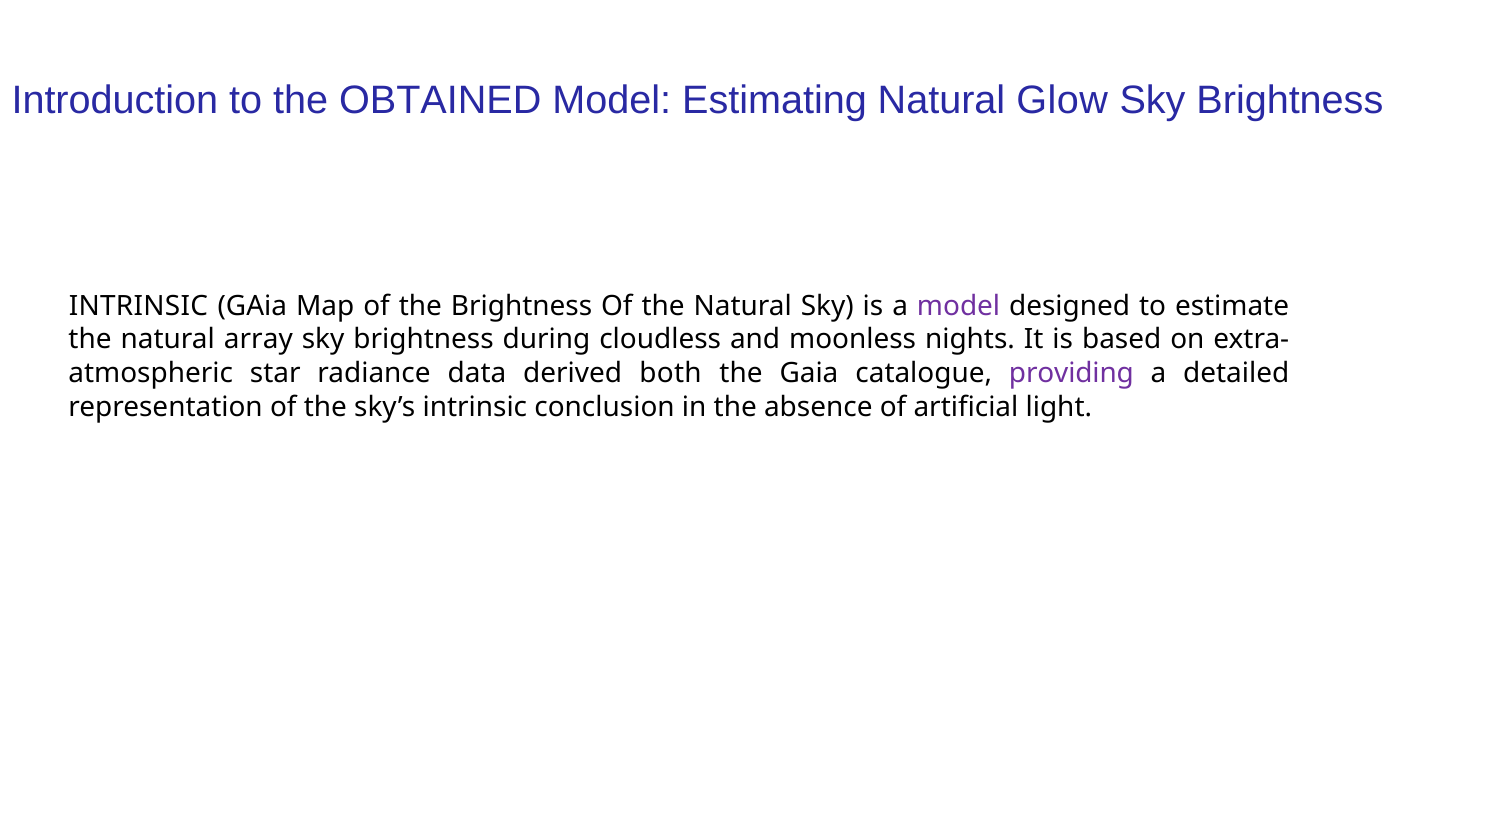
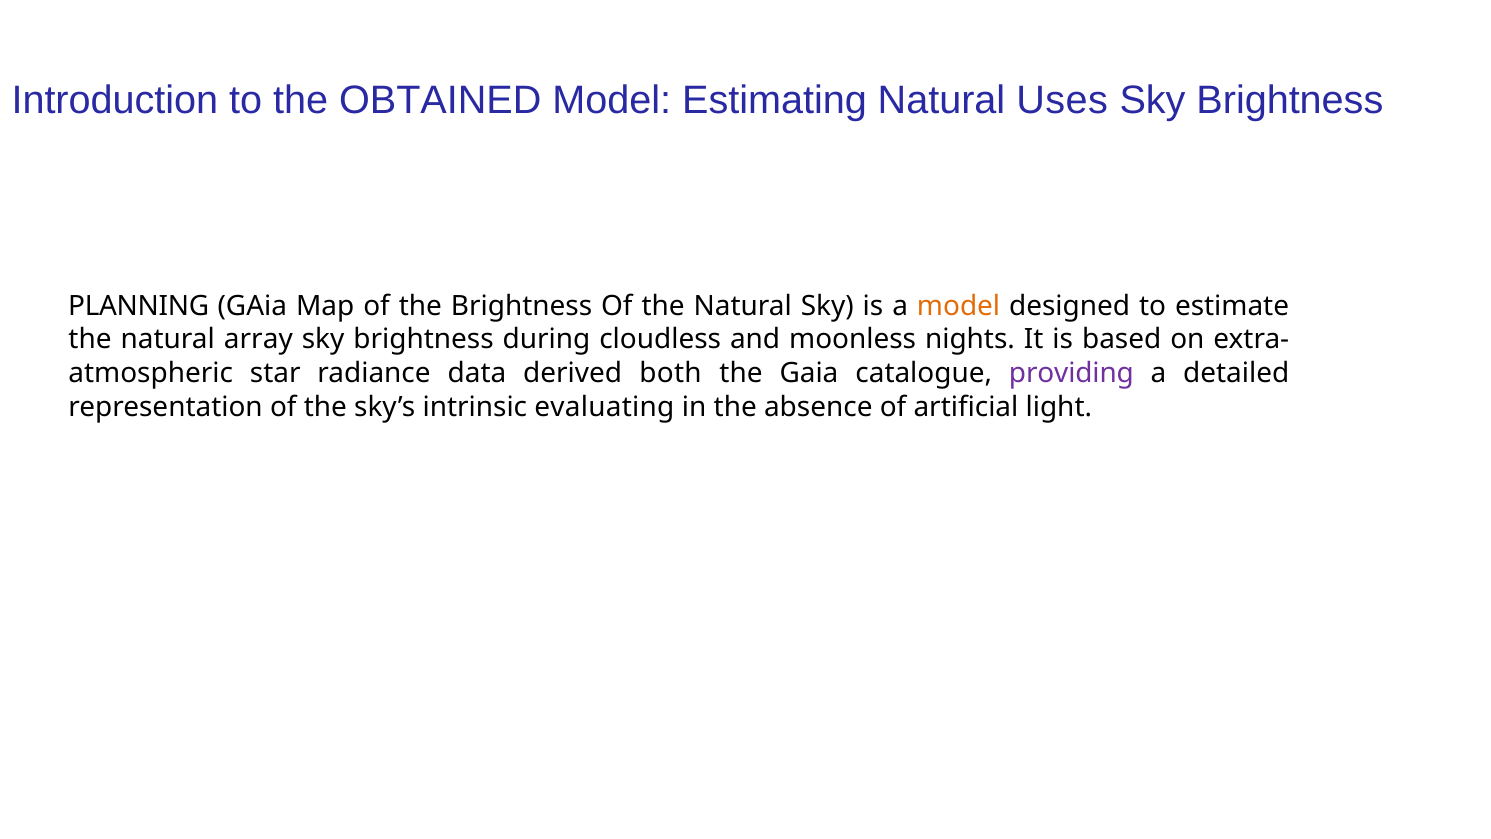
Glow: Glow -> Uses
INTRINSIC at (138, 306): INTRINSIC -> PLANNING
model at (959, 306) colour: purple -> orange
conclusion: conclusion -> evaluating
